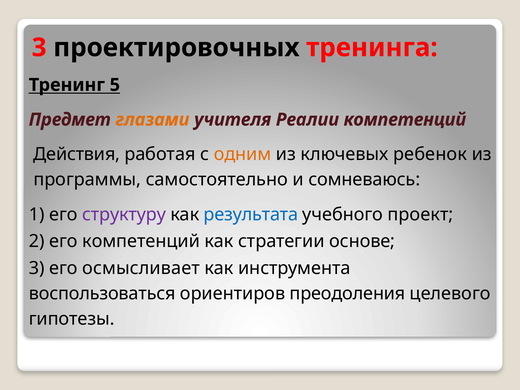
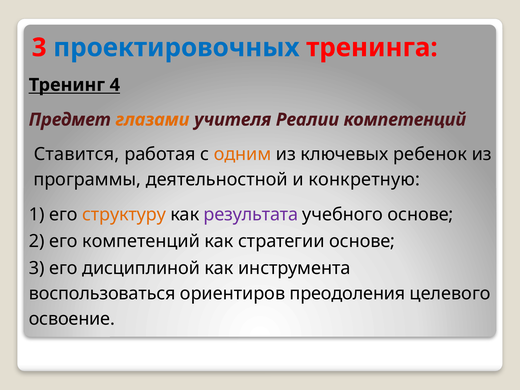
проектировочных colour: black -> blue
5: 5 -> 4
Действия: Действия -> Ставится
самостоятельно: самостоятельно -> деятельностной
сомневаюсь: сомневаюсь -> конкретную
структуру colour: purple -> orange
результата colour: blue -> purple
учебного проект: проект -> основе
осмысливает: осмысливает -> дисциплиной
гипотезы: гипотезы -> освоение
